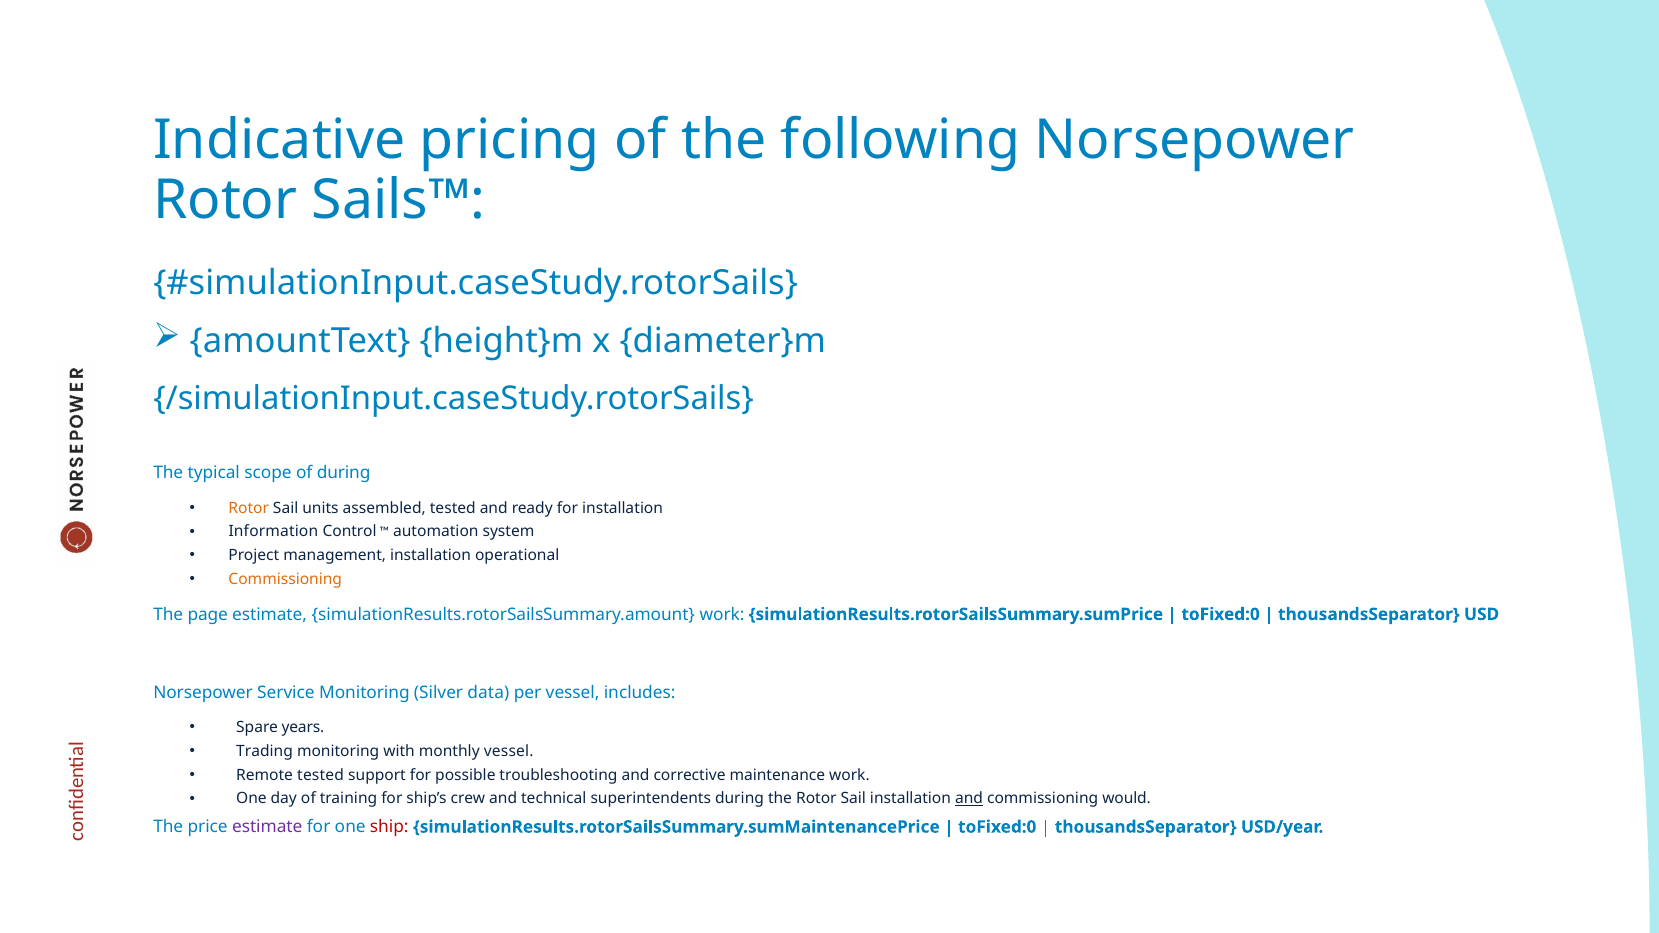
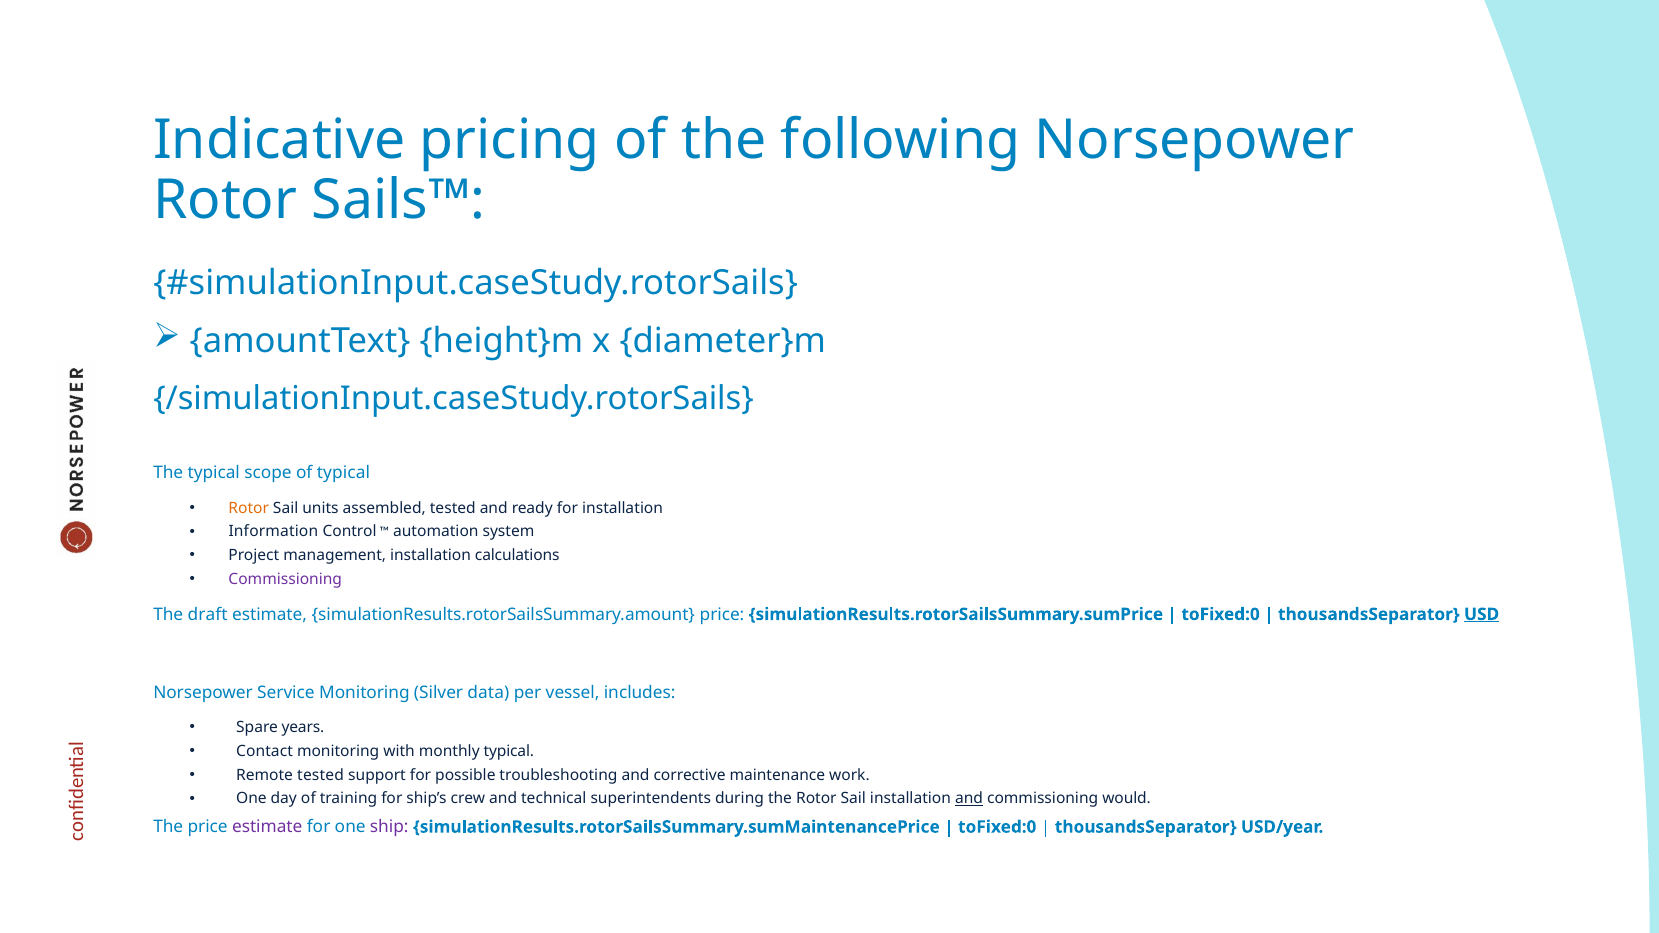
of during: during -> typical
operational: operational -> calculations
Commissioning at (285, 579) colour: orange -> purple
page: page -> draft
simulationResults.rotorSailsSummary.amount work: work -> price
USD underline: none -> present
Trading: Trading -> Contact
monthly vessel: vessel -> typical
ship colour: red -> purple
